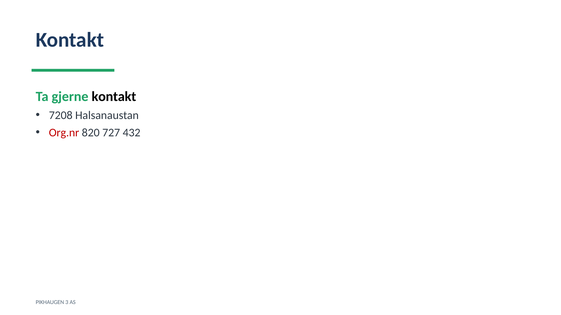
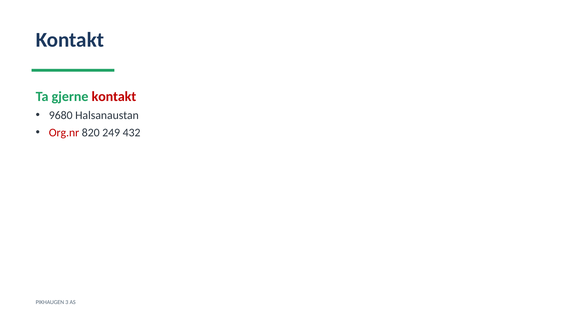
kontakt at (114, 97) colour: black -> red
7208: 7208 -> 9680
727: 727 -> 249
